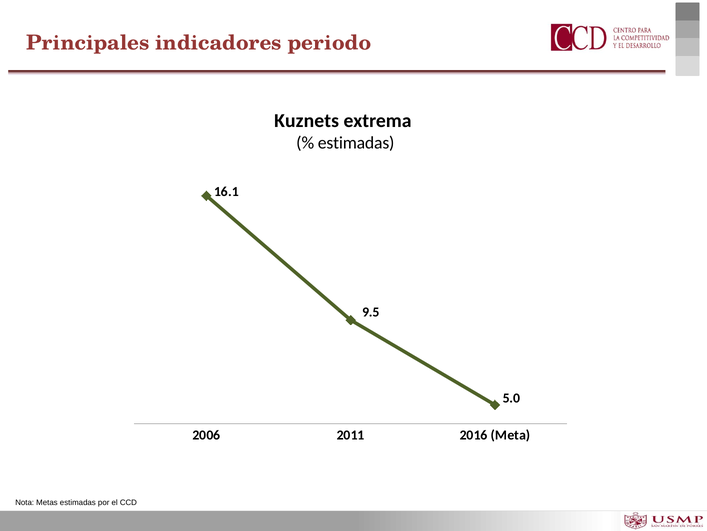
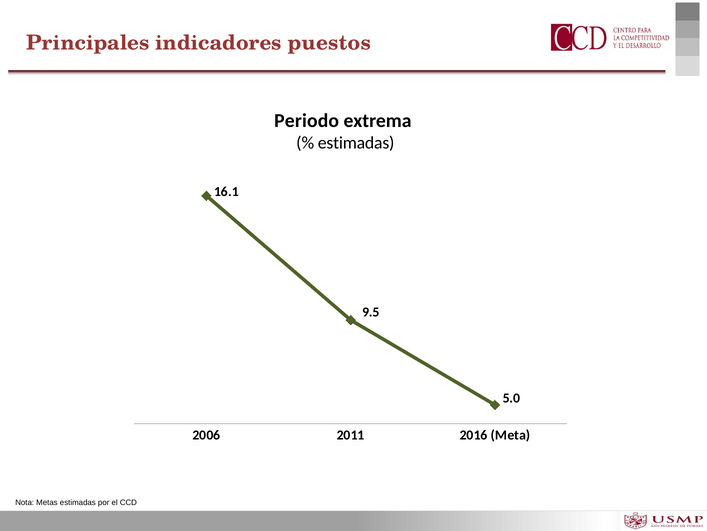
periodo: periodo -> puestos
Kuznets: Kuznets -> Periodo
